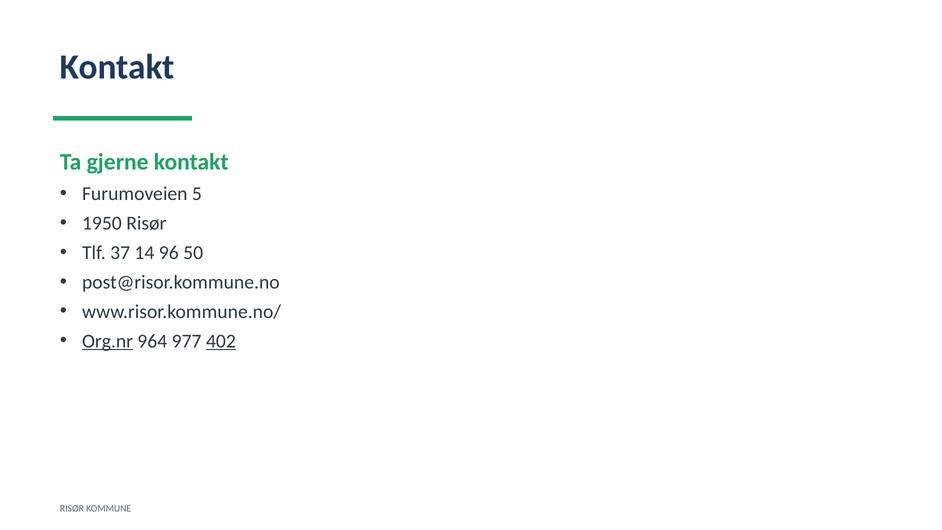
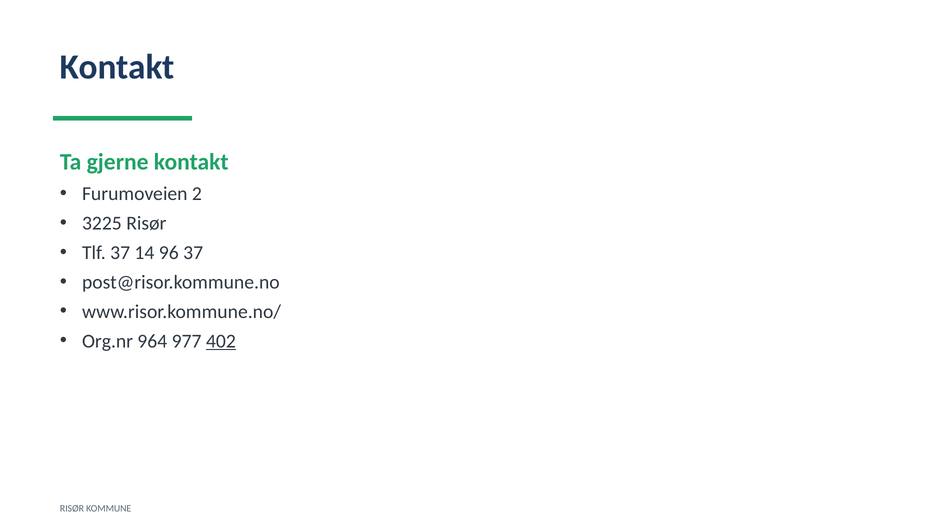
5: 5 -> 2
1950: 1950 -> 3225
96 50: 50 -> 37
Org.nr underline: present -> none
